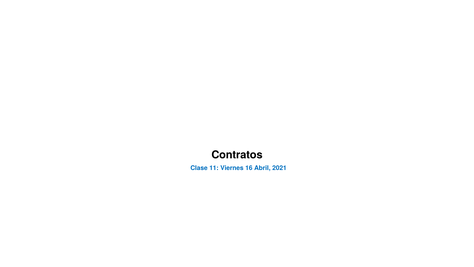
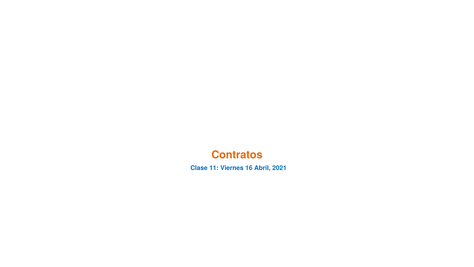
Contratos colour: black -> orange
